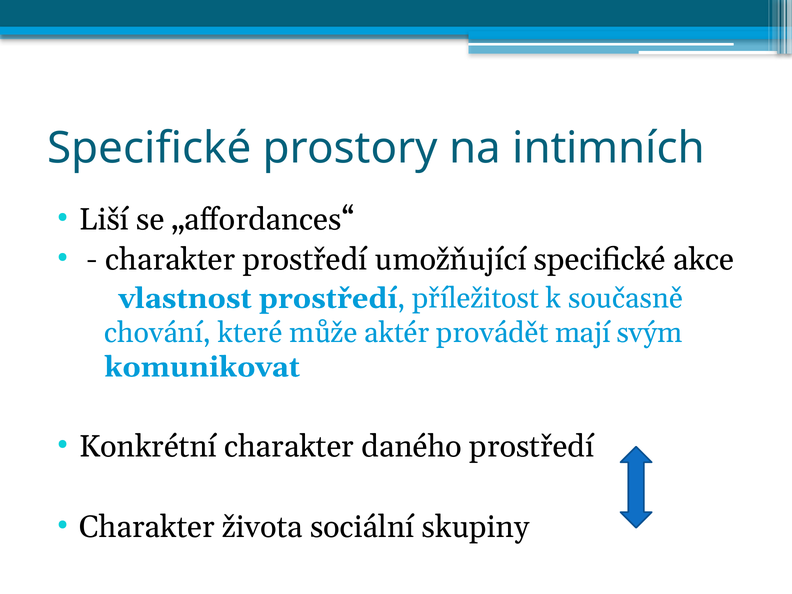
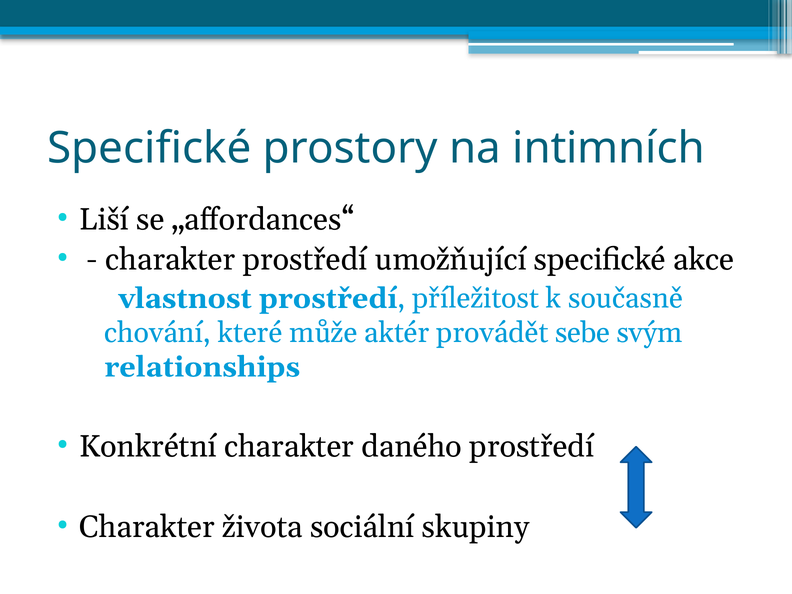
mají: mají -> sebe
komunikovat: komunikovat -> relationships
